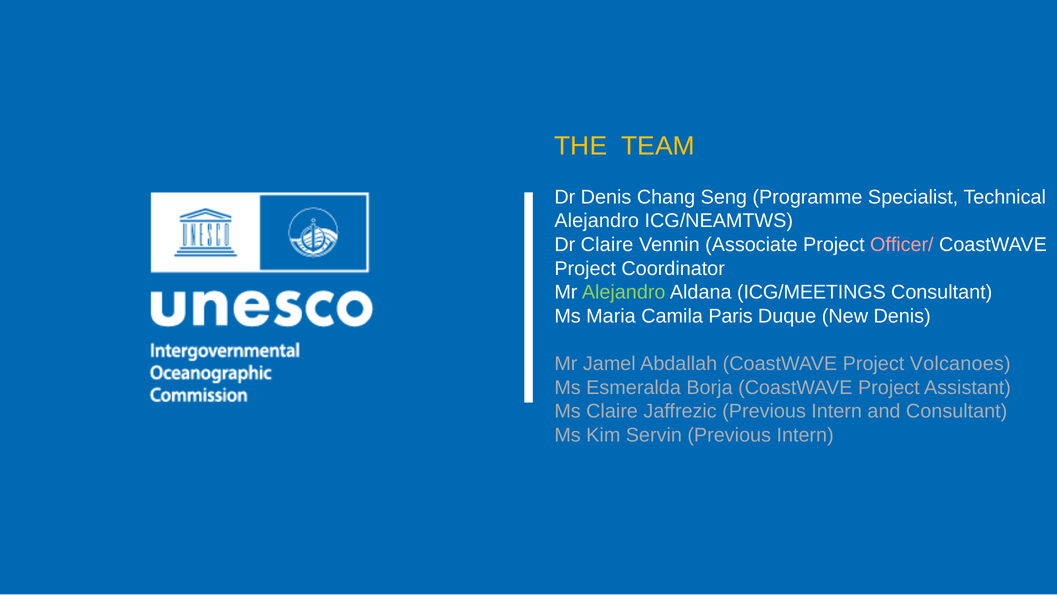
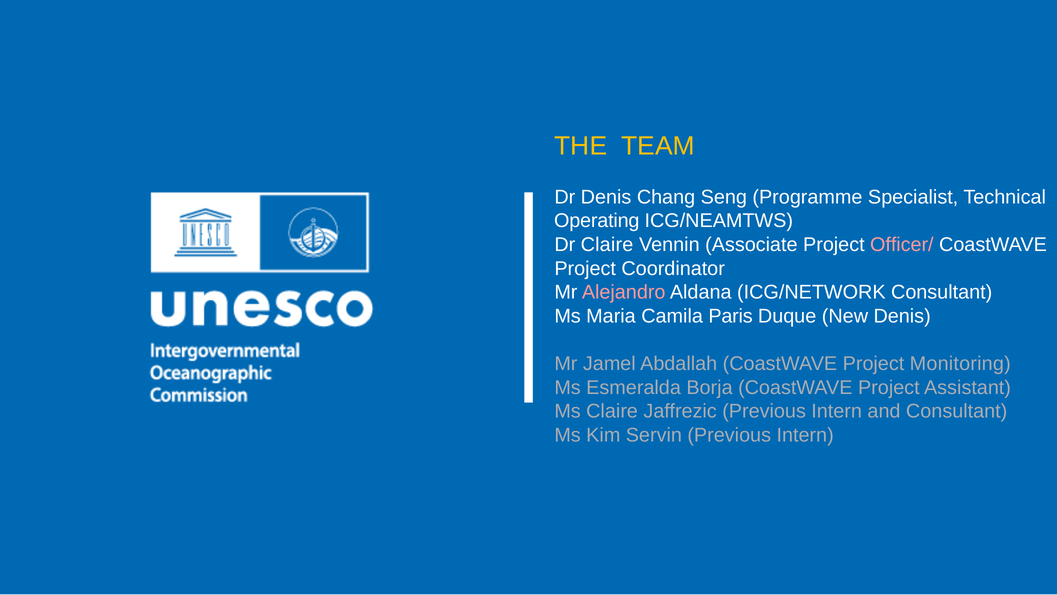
Alejandro at (597, 221): Alejandro -> Operating
Alejandro at (624, 292) colour: light green -> pink
ICG/MEETINGS: ICG/MEETINGS -> ICG/NETWORK
Volcanoes: Volcanoes -> Monitoring
